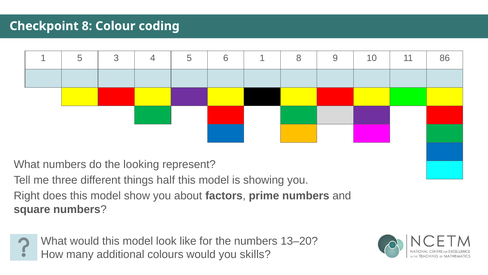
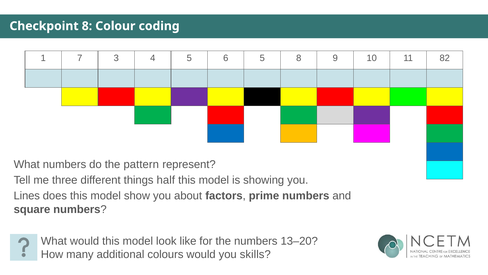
1 5: 5 -> 7
6 1: 1 -> 5
86: 86 -> 82
looking: looking -> pattern
Right: Right -> Lines
